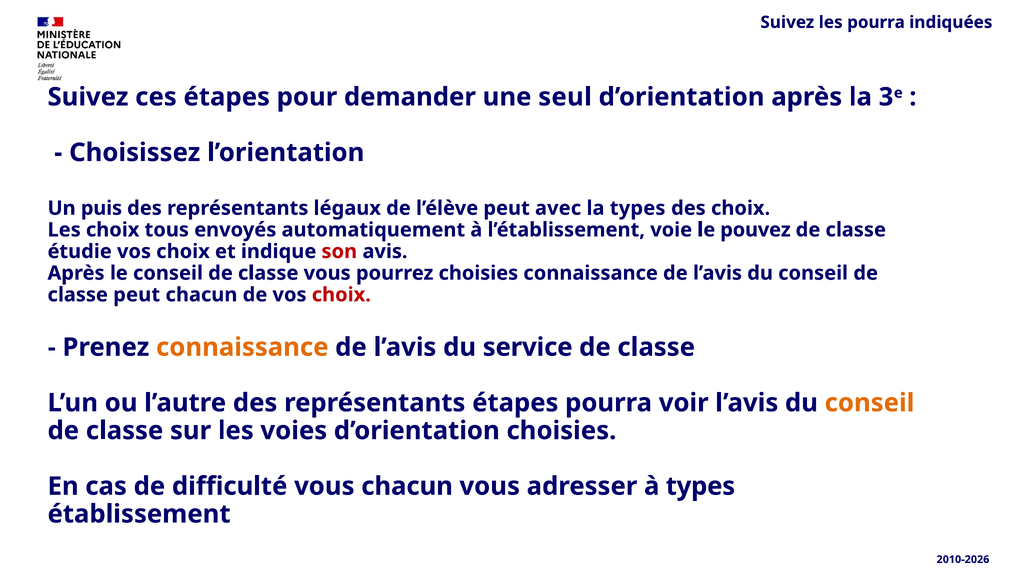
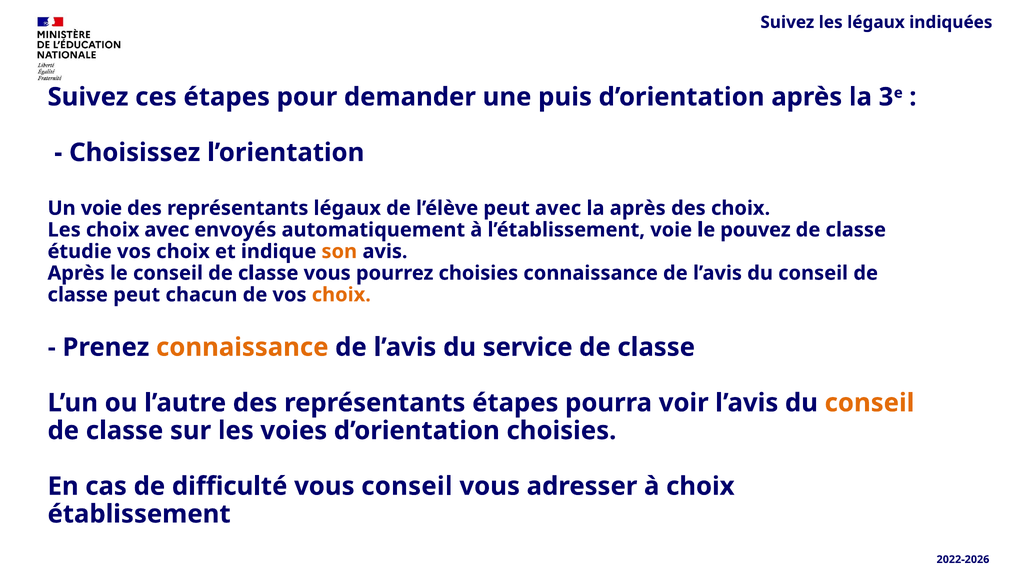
les pourra: pourra -> légaux
seul: seul -> puis
Un puis: puis -> voie
la types: types -> après
choix tous: tous -> avec
son colour: red -> orange
choix at (341, 295) colour: red -> orange
vous chacun: chacun -> conseil
à types: types -> choix
2010-2026: 2010-2026 -> 2022-2026
